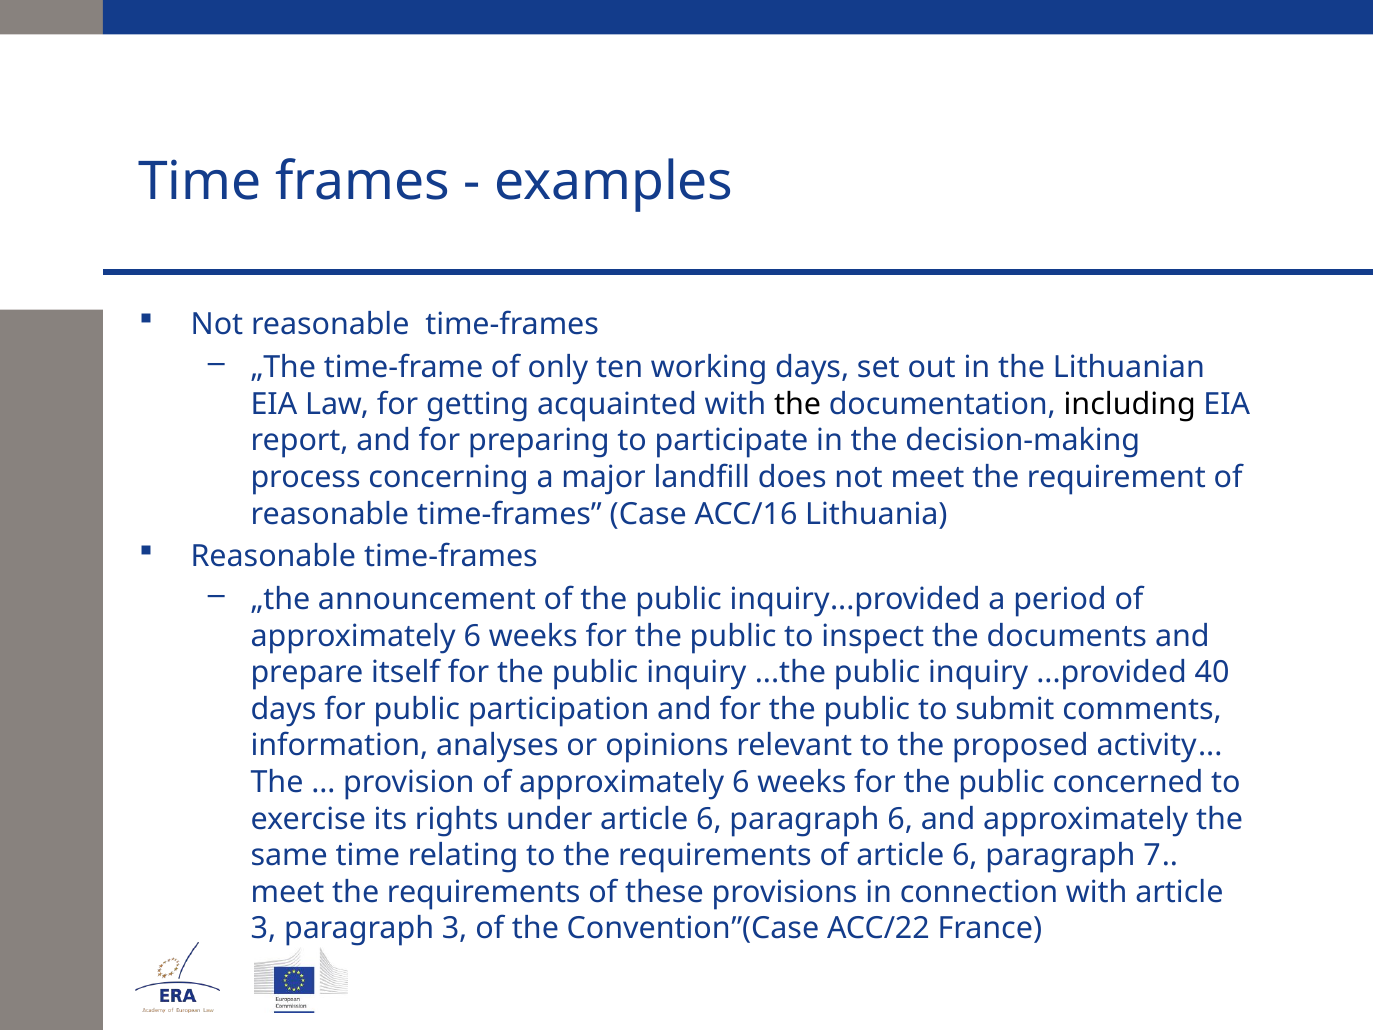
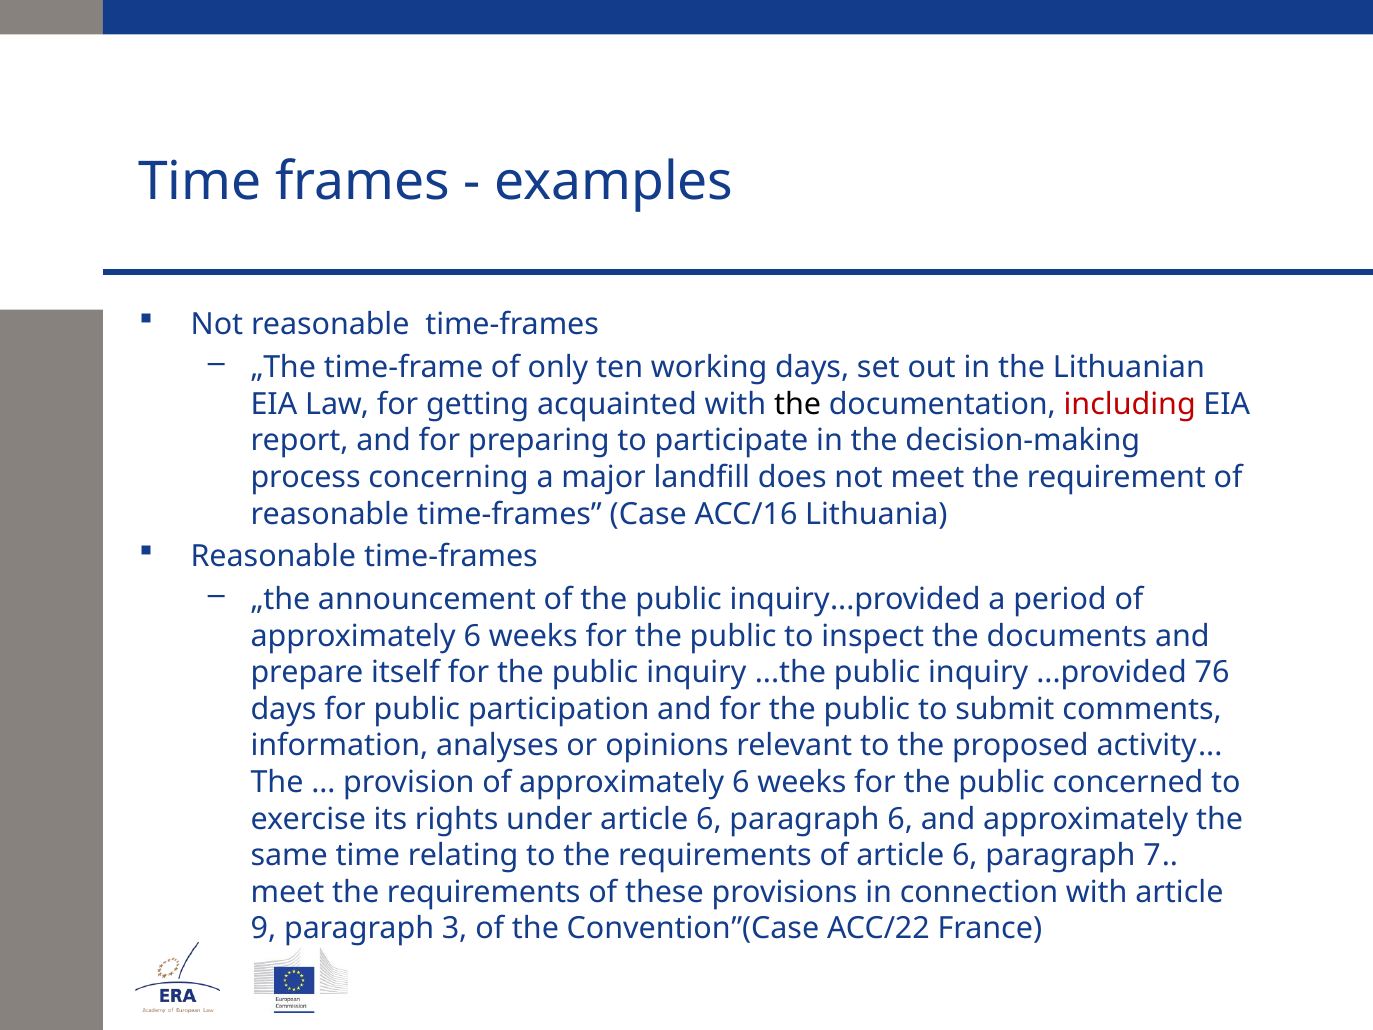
including colour: black -> red
40: 40 -> 76
3 at (263, 929): 3 -> 9
